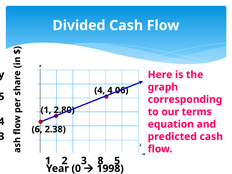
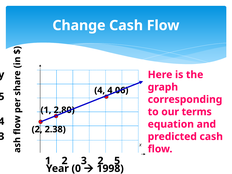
Divided: Divided -> Change
6 at (37, 129): 6 -> 2
2 3 8: 8 -> 2
